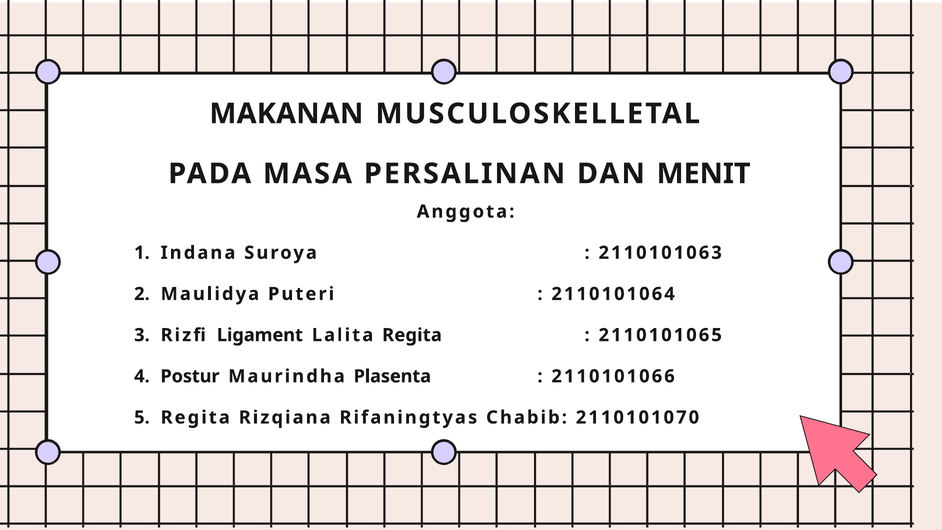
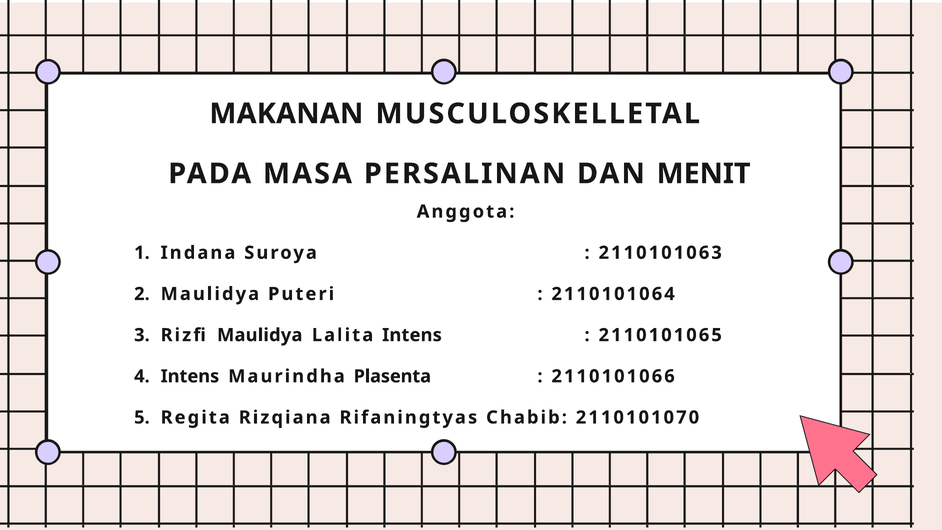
Rizfi Ligament: Ligament -> Maulidya
Lalita Regita: Regita -> Intens
Postur at (190, 376): Postur -> Intens
